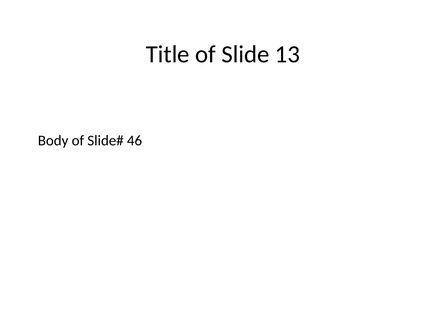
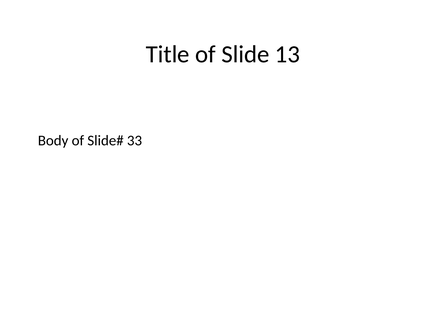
46: 46 -> 33
